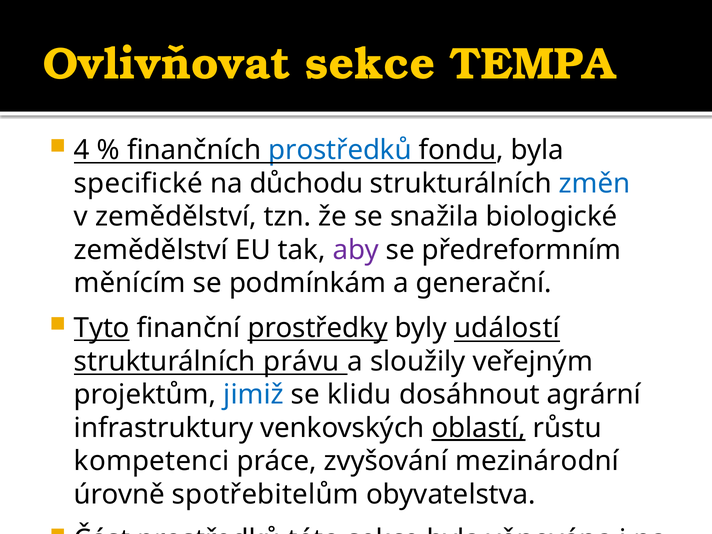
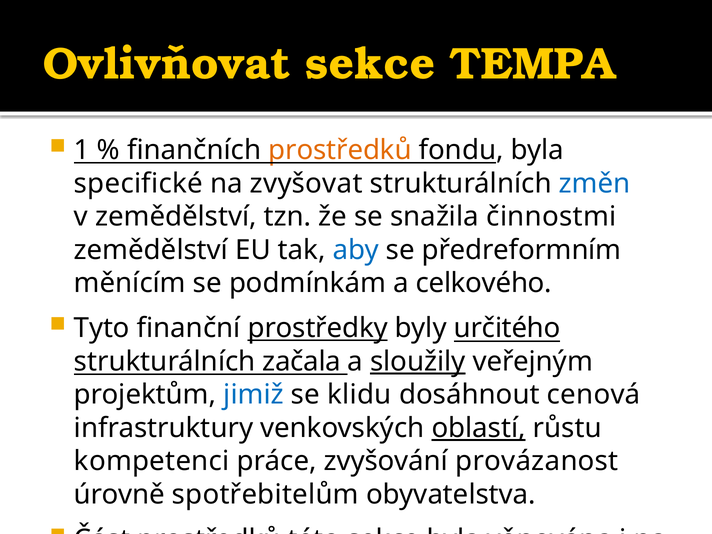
4: 4 -> 1
prostředků at (340, 150) colour: blue -> orange
důchodu: důchodu -> zvyšovat
biologické: biologické -> činnostmi
aby colour: purple -> blue
generační: generační -> celkového
Tyto underline: present -> none
událostí: událostí -> určitého
právu: právu -> začala
sloužily underline: none -> present
agrární: agrární -> cenová
mezinárodní: mezinárodní -> provázanost
